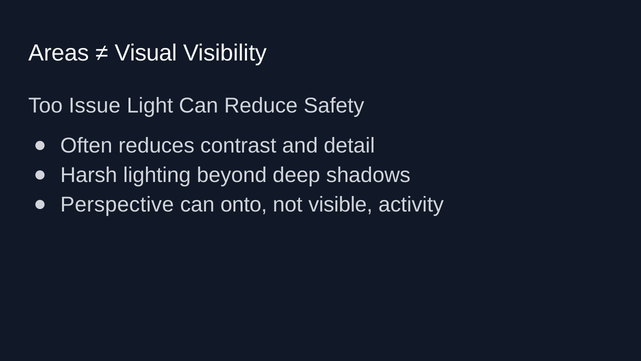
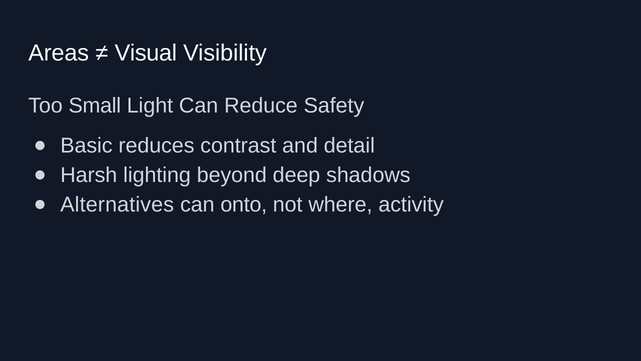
Issue: Issue -> Small
Often: Often -> Basic
Perspective: Perspective -> Alternatives
visible: visible -> where
